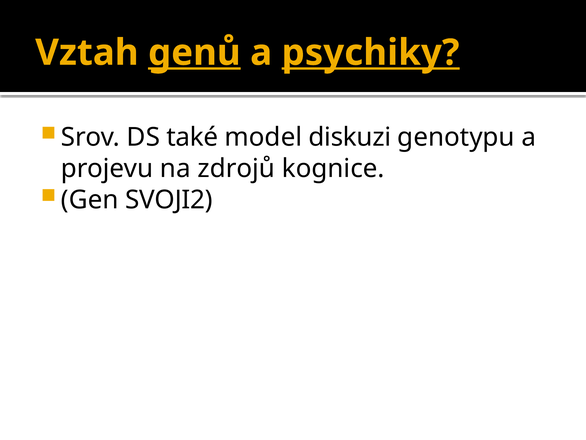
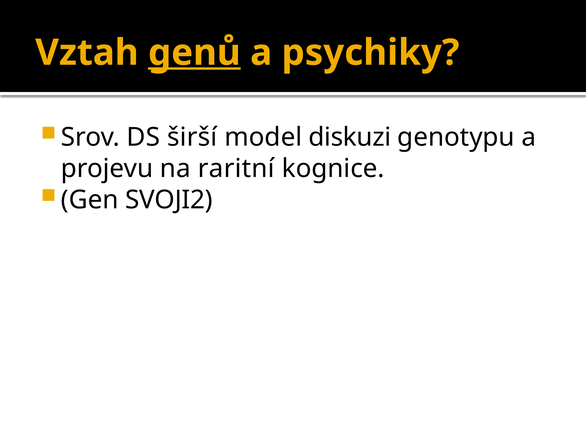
psychiky underline: present -> none
také: také -> širší
zdrojů: zdrojů -> raritní
